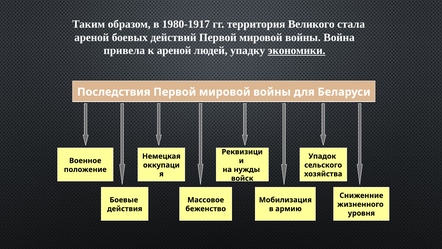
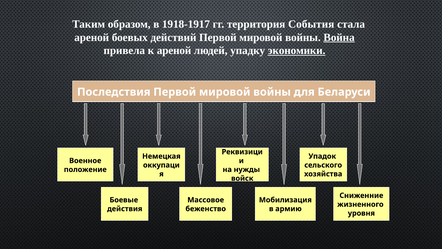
1980-1917: 1980-1917 -> 1918-1917
Великого: Великого -> События
Война underline: none -> present
